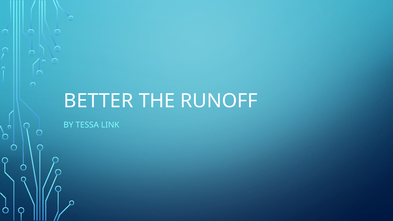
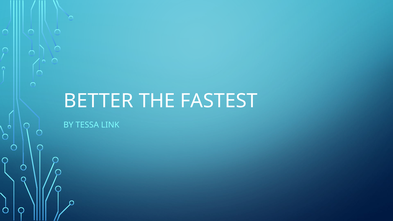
RUNOFF: RUNOFF -> FASTEST
